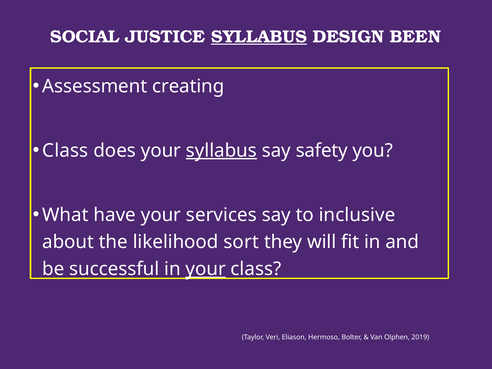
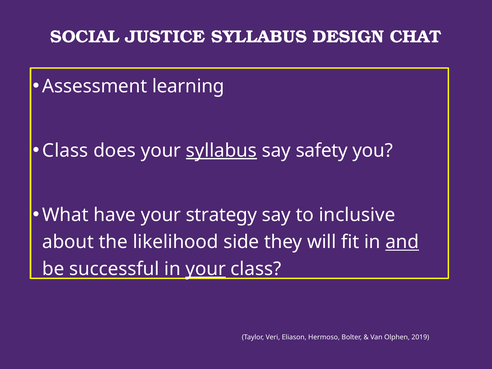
SYLLABUS at (259, 37) underline: present -> none
BEEN: BEEN -> CHAT
creating: creating -> learning
services: services -> strategy
sort: sort -> side
and underline: none -> present
